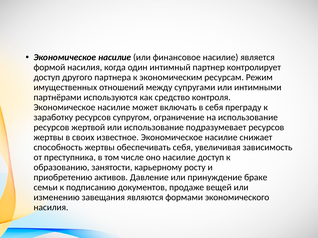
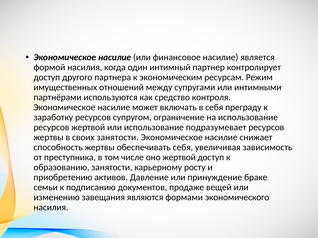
своих известное: известное -> занятости
оно насилие: насилие -> жертвой
